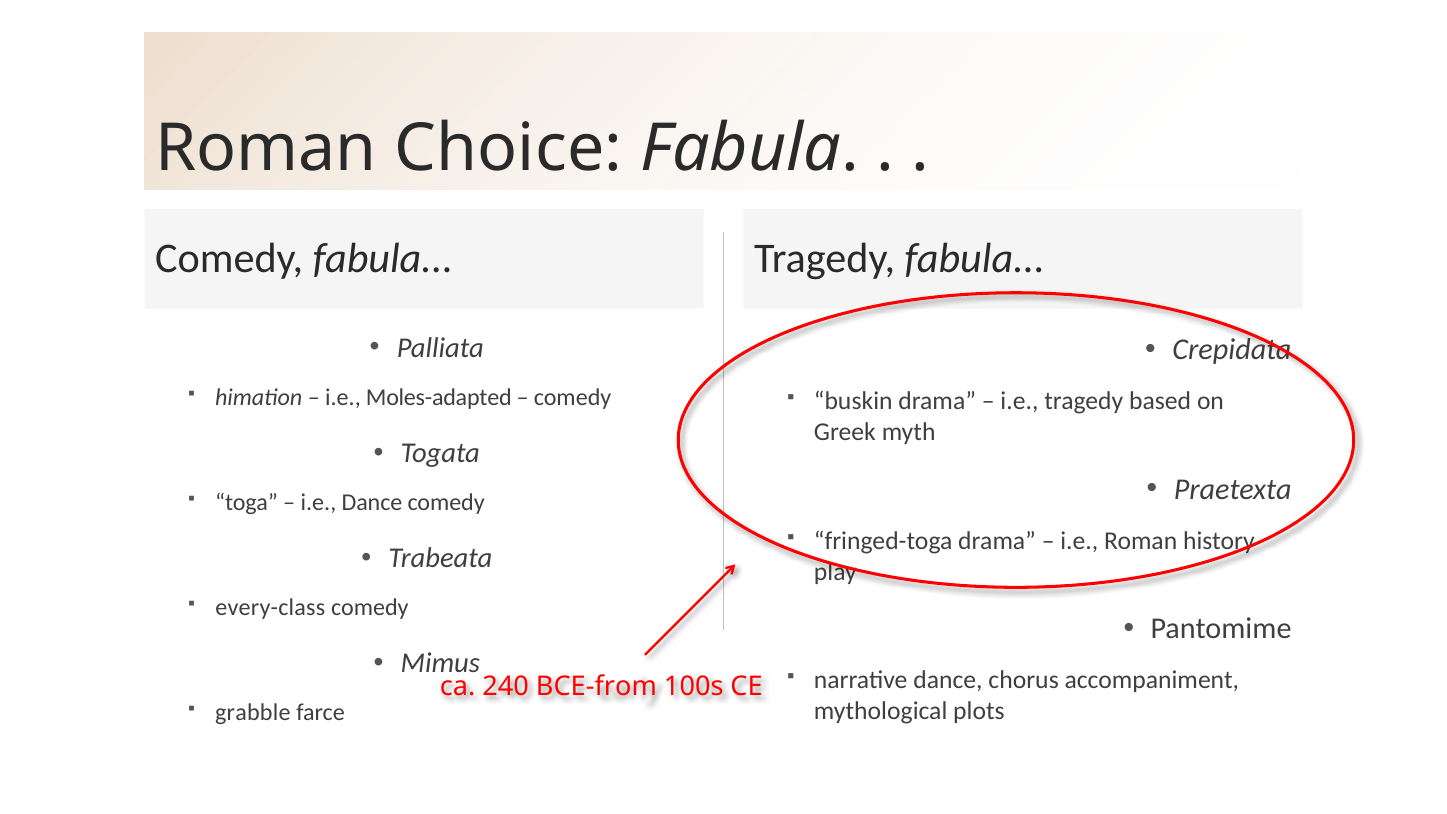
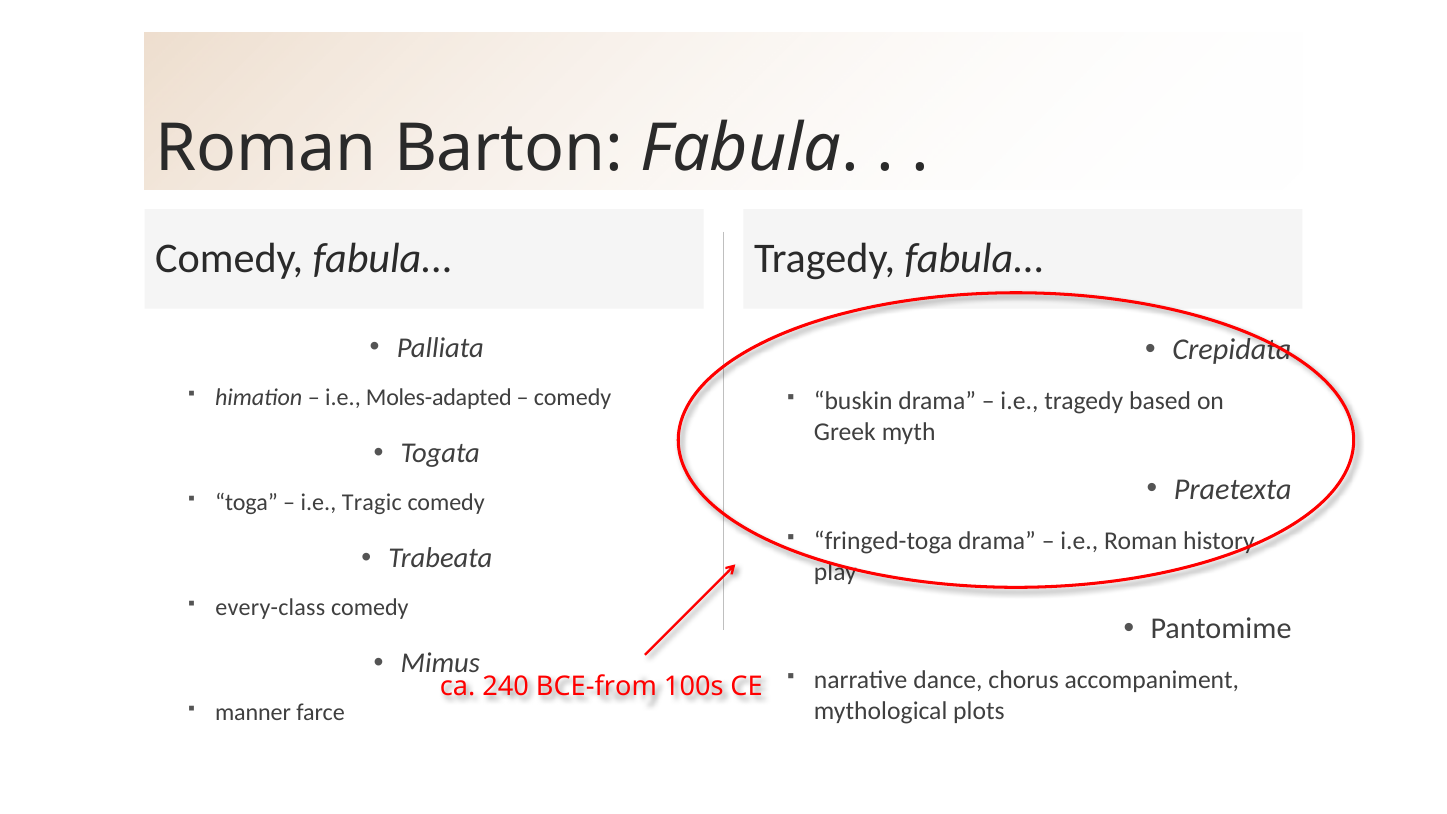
Choice: Choice -> Barton
i.e Dance: Dance -> Tragic
grabble: grabble -> manner
